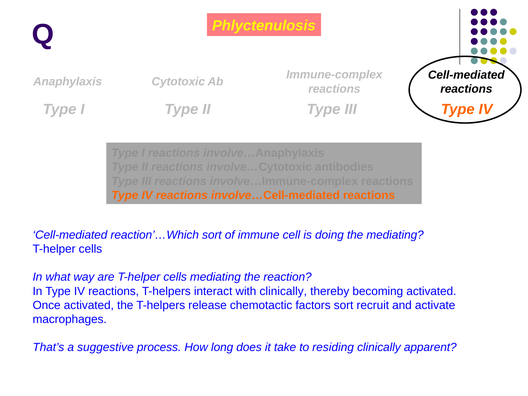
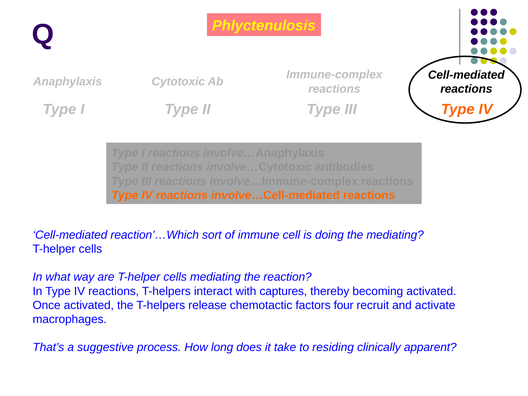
with clinically: clinically -> captures
factors sort: sort -> four
